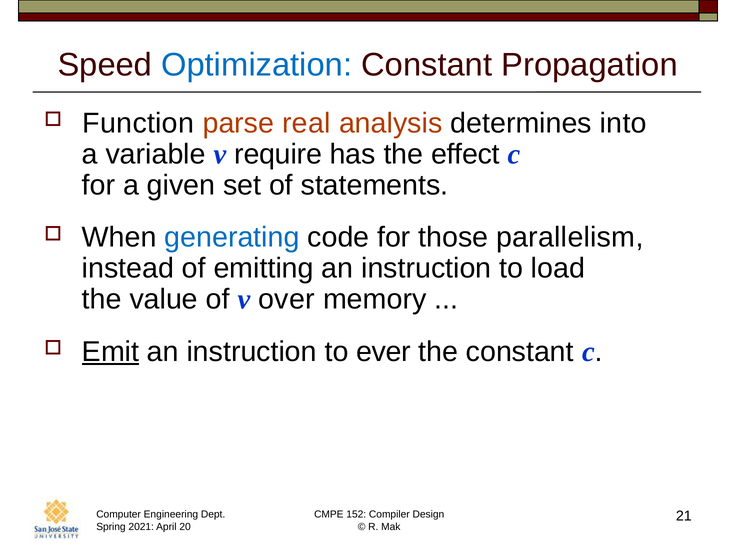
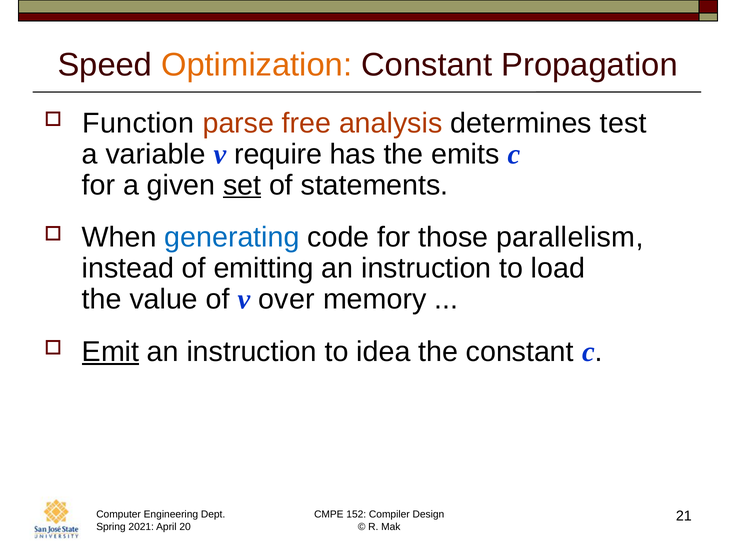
Optimization colour: blue -> orange
real: real -> free
into: into -> test
effect: effect -> emits
set underline: none -> present
ever: ever -> idea
